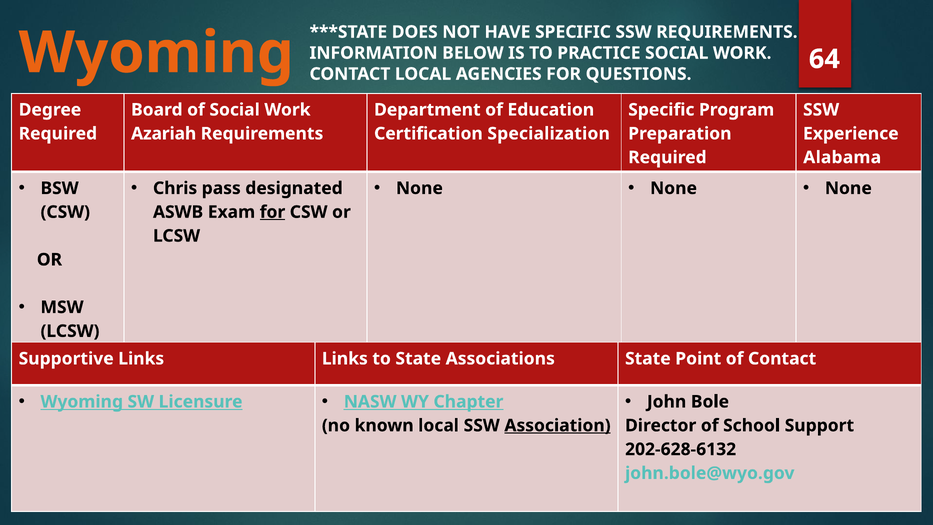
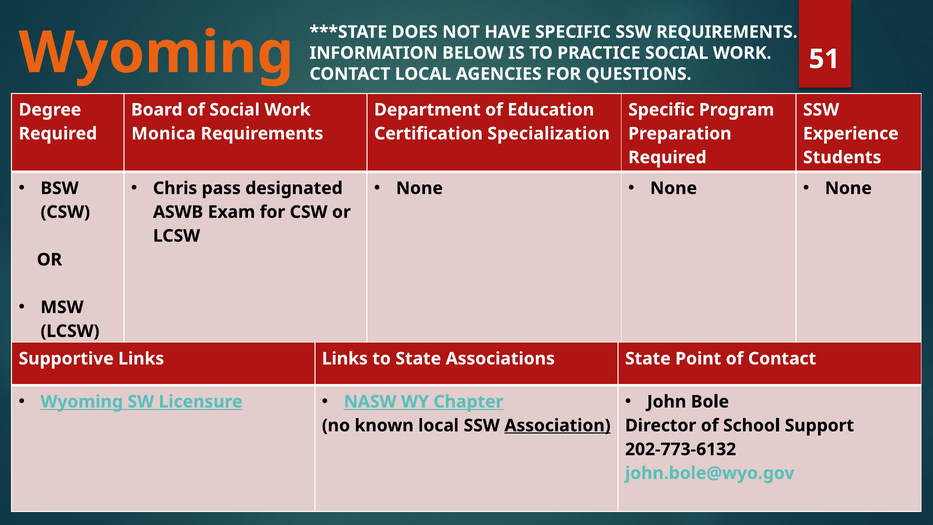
64: 64 -> 51
Azariah: Azariah -> Monica
Alabama: Alabama -> Students
for at (272, 212) underline: present -> none
202-628-6132: 202-628-6132 -> 202-773-6132
